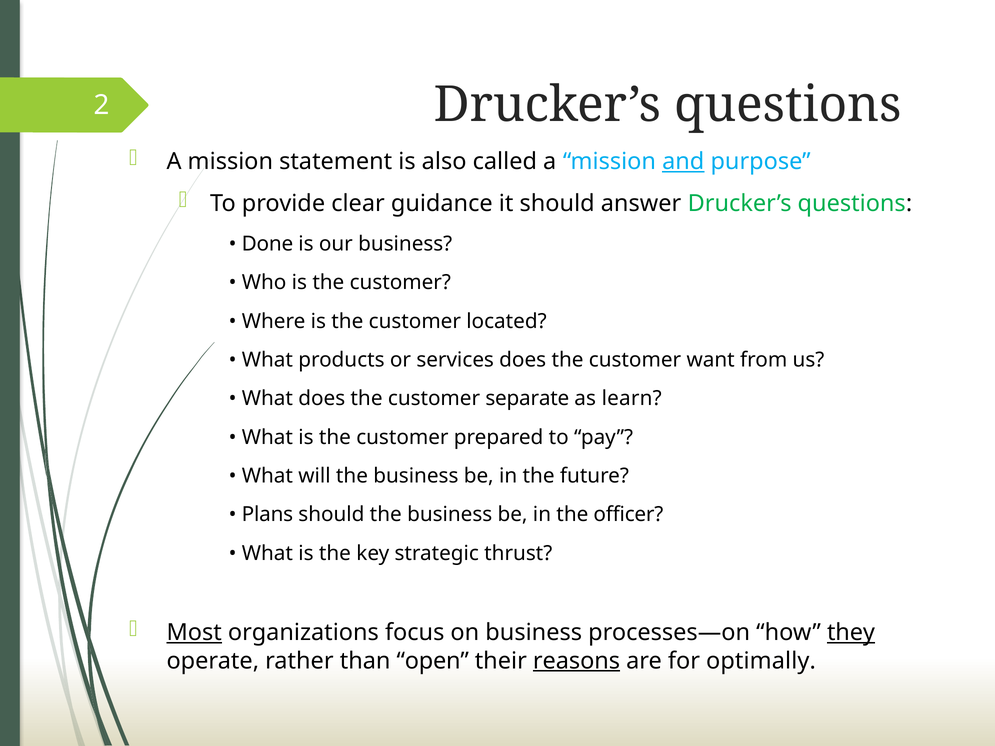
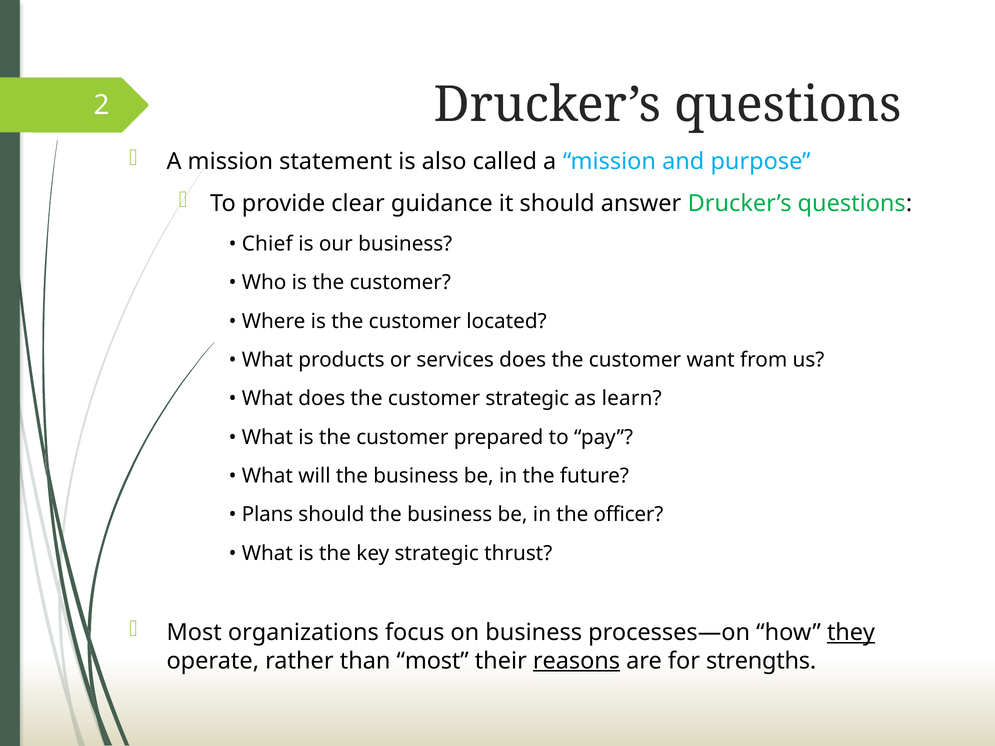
and underline: present -> none
Done: Done -> Chief
customer separate: separate -> strategic
Most at (194, 633) underline: present -> none
than open: open -> most
optimally: optimally -> strengths
